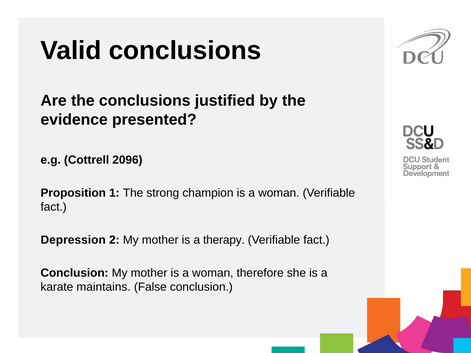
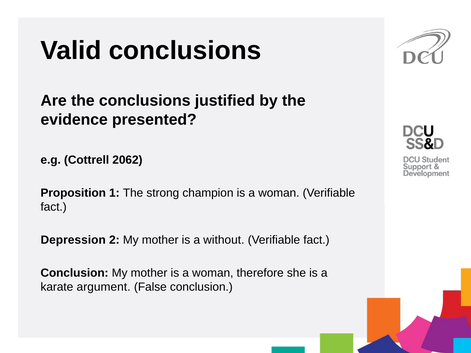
2096: 2096 -> 2062
therapy: therapy -> without
maintains: maintains -> argument
